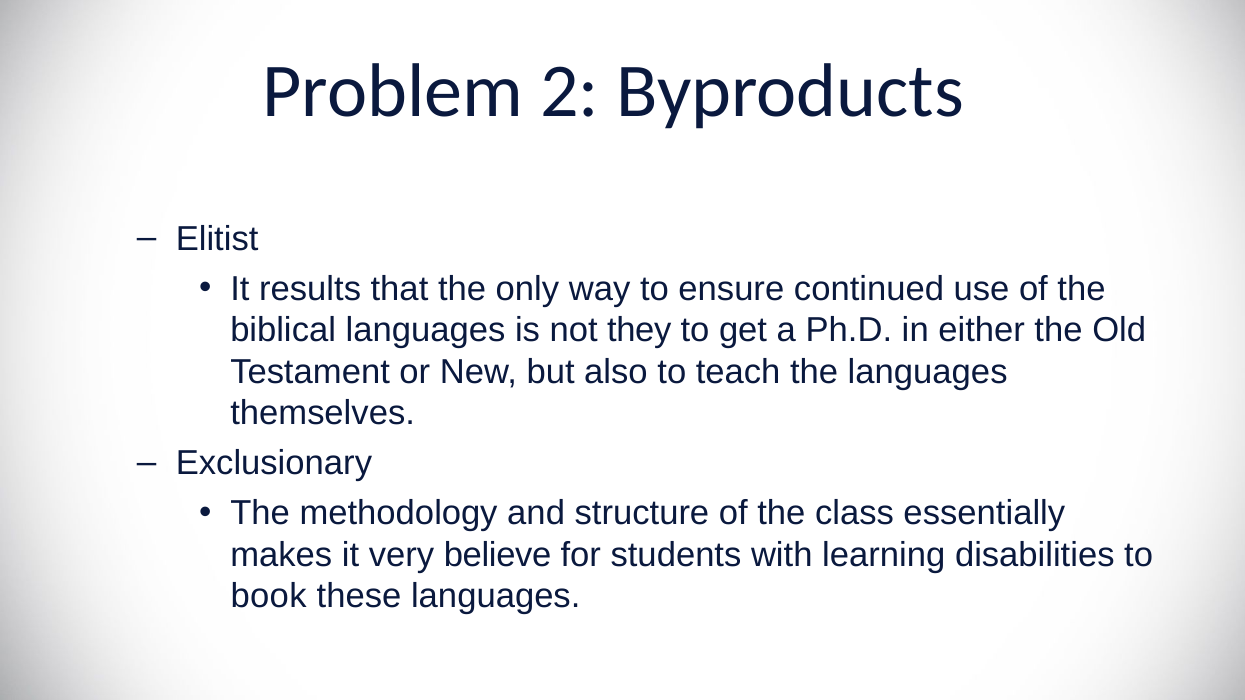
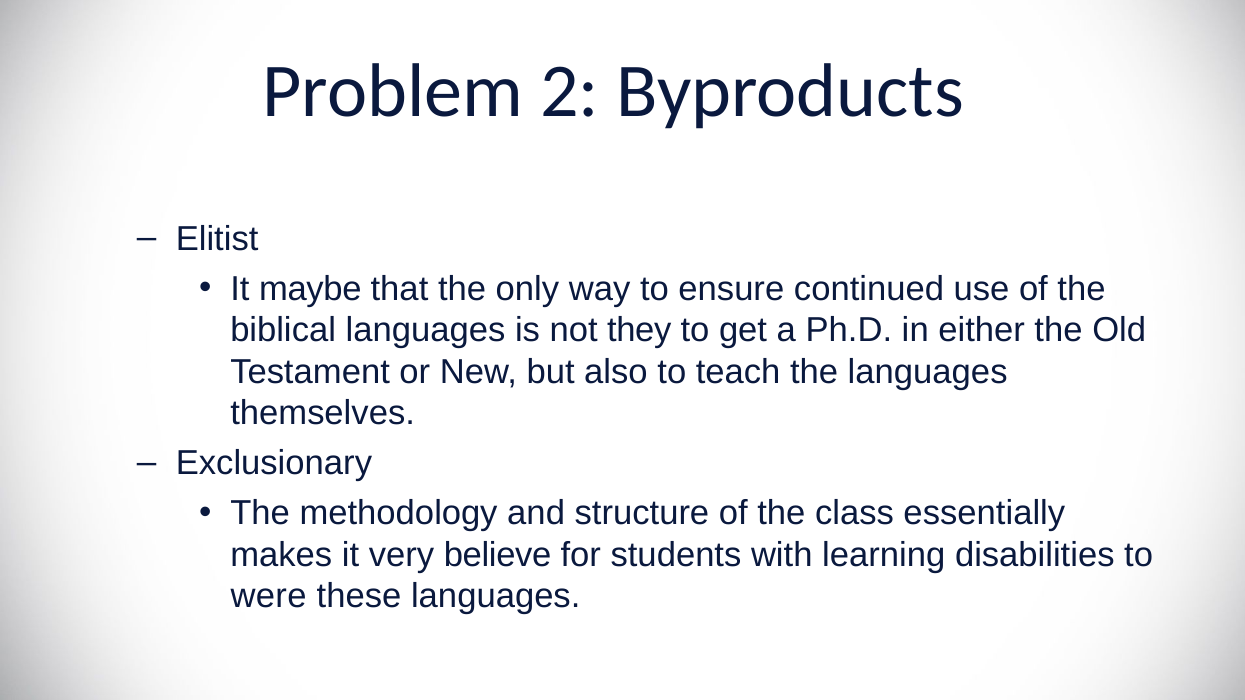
results: results -> maybe
book: book -> were
